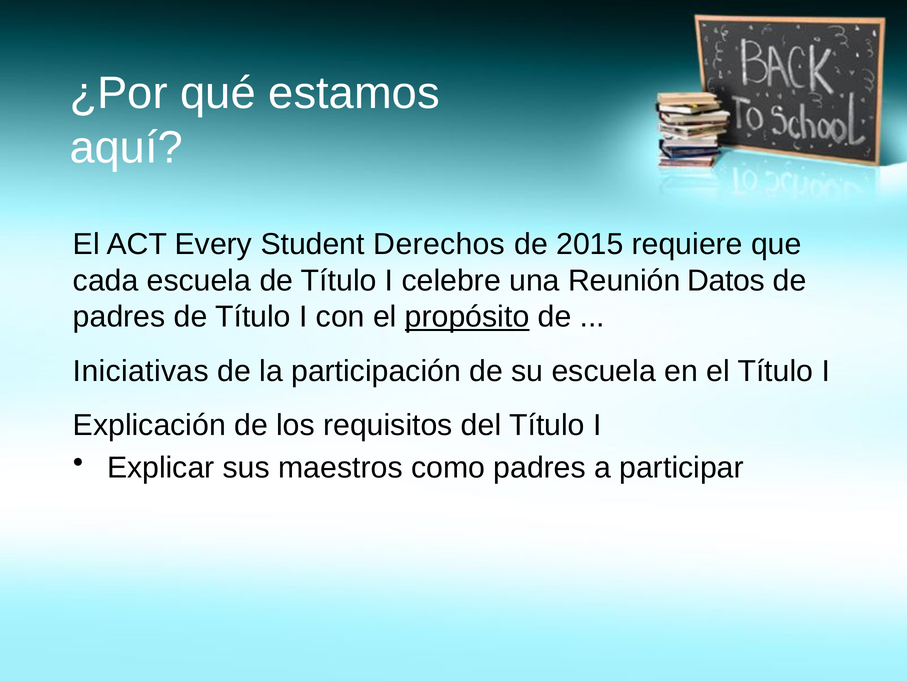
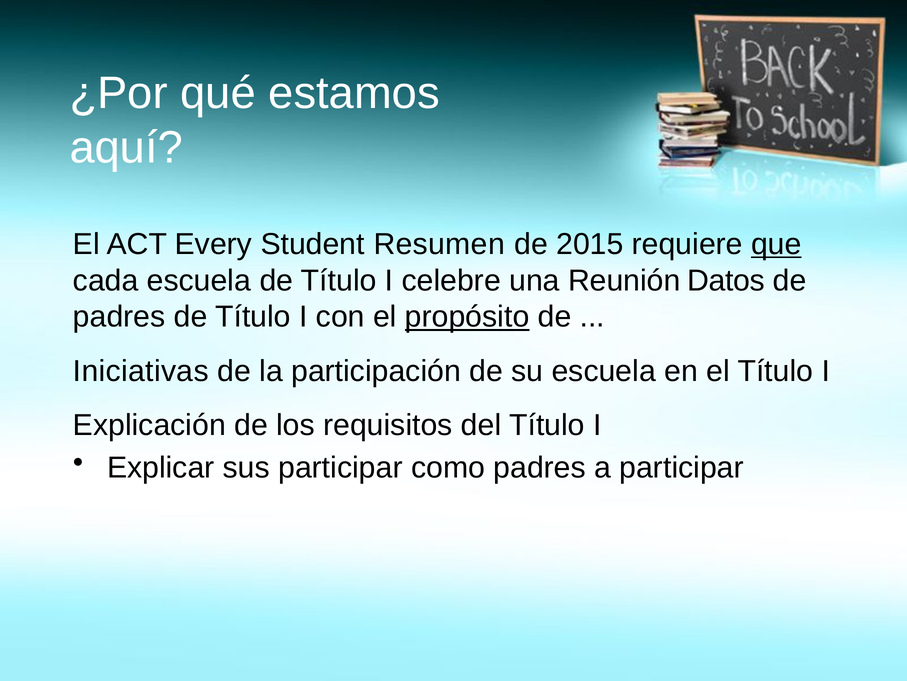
Derechos: Derechos -> Resumen
que underline: none -> present
sus maestros: maestros -> participar
